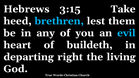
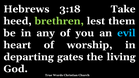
3:15: 3:15 -> 3:18
brethren colour: light blue -> light green
buildeth: buildeth -> worship
right: right -> gates
